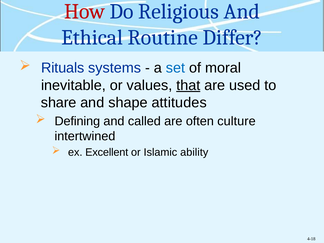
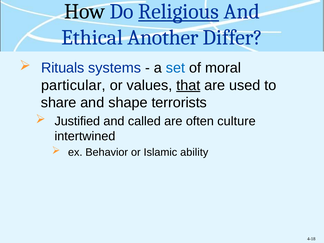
How colour: red -> black
Religious underline: none -> present
Routine: Routine -> Another
inevitable: inevitable -> particular
attitudes: attitudes -> terrorists
Defining: Defining -> Justified
Excellent: Excellent -> Behavior
